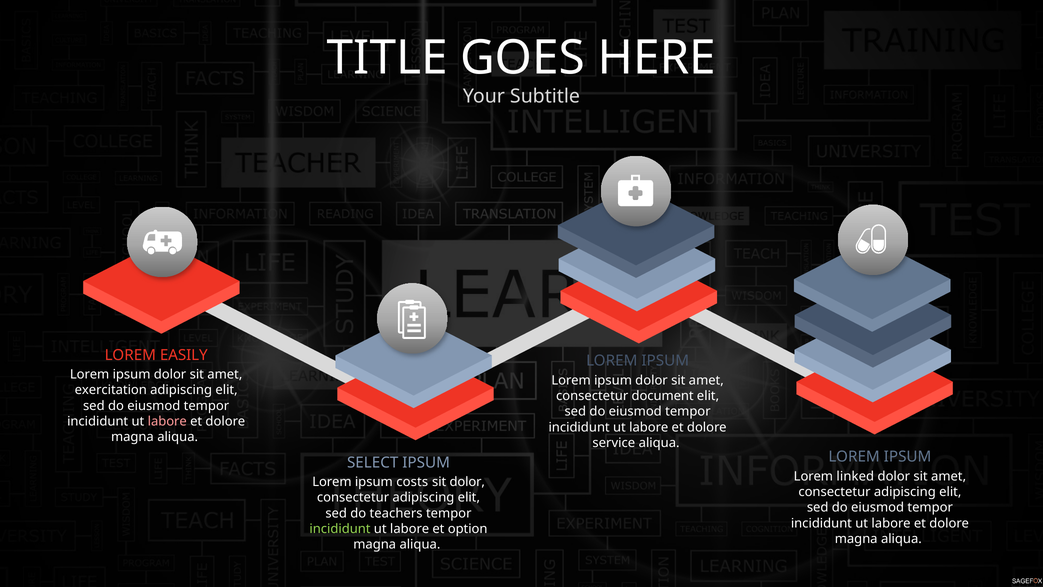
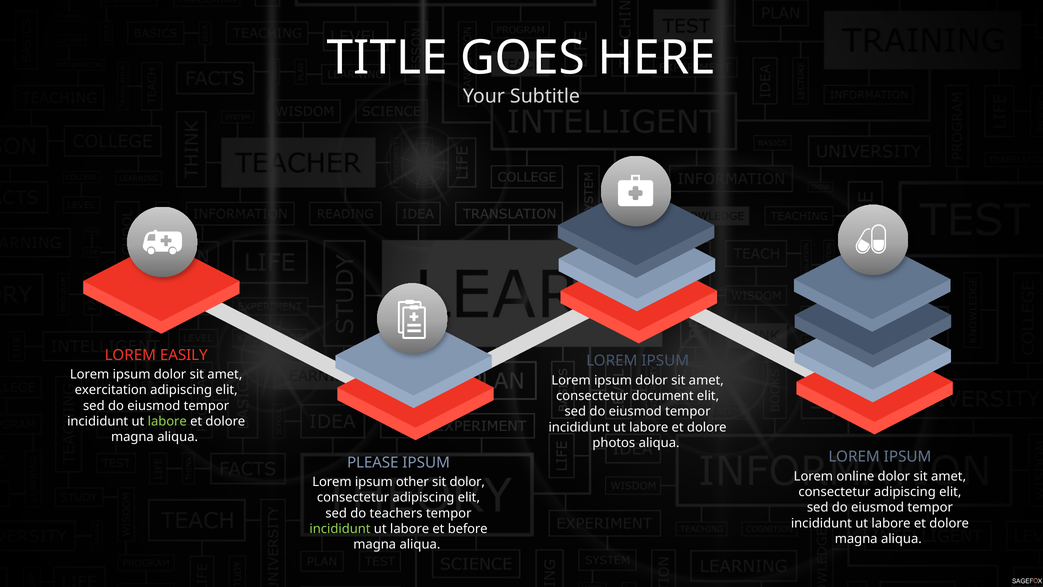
labore at (167, 421) colour: pink -> light green
service: service -> photos
SELECT: SELECT -> PLEASE
linked: linked -> online
costs: costs -> other
option: option -> before
